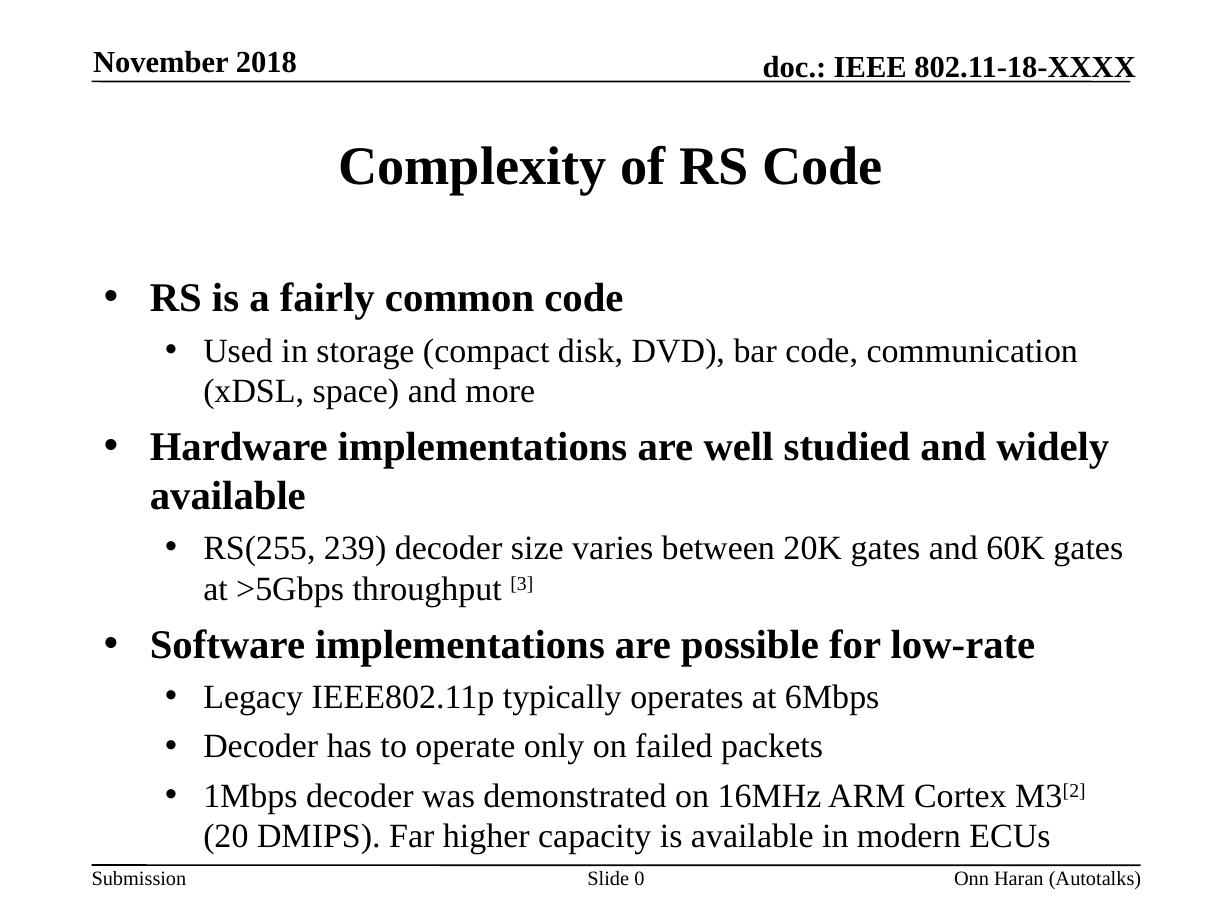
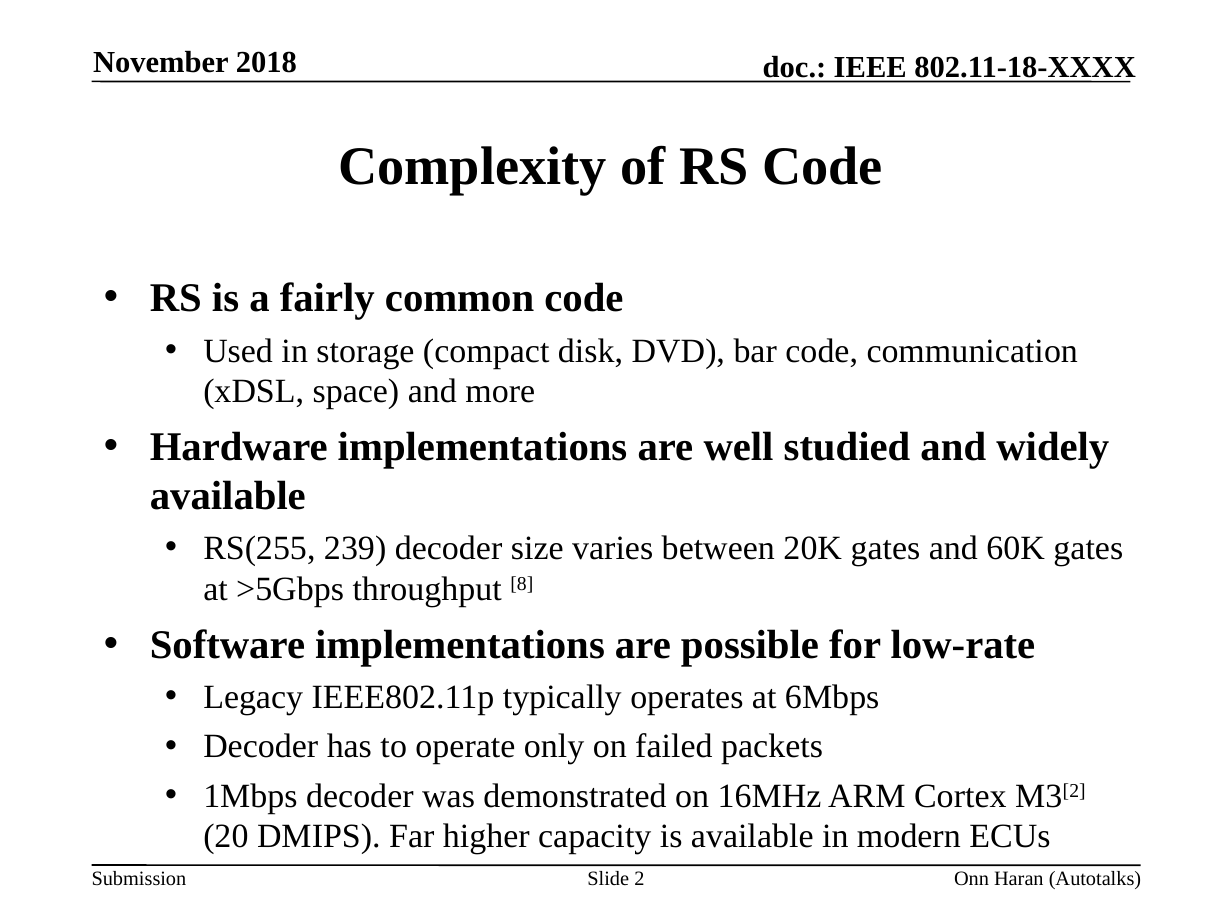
3: 3 -> 8
0: 0 -> 2
